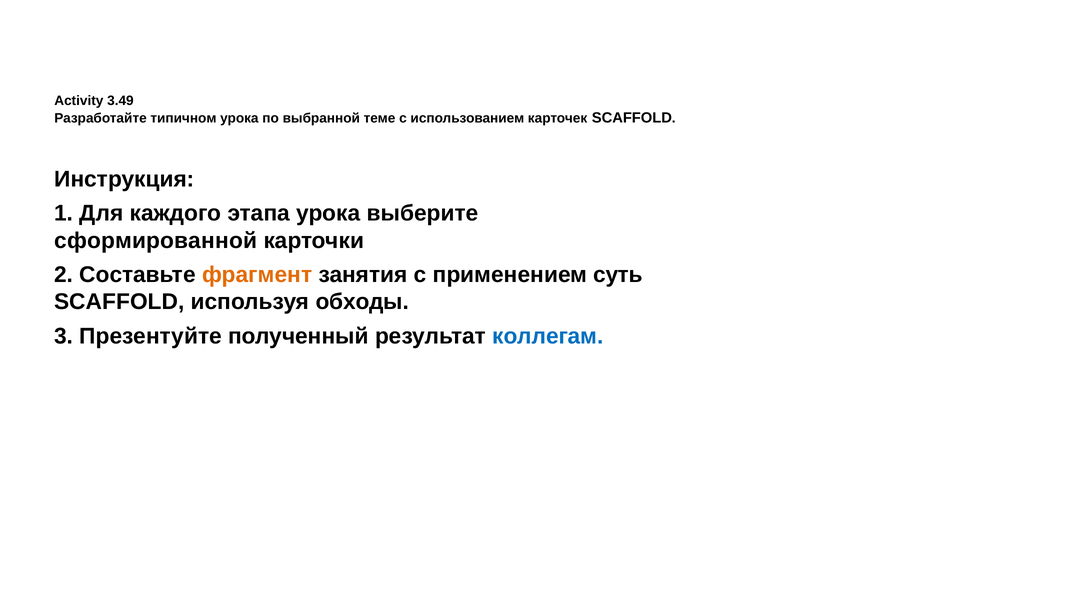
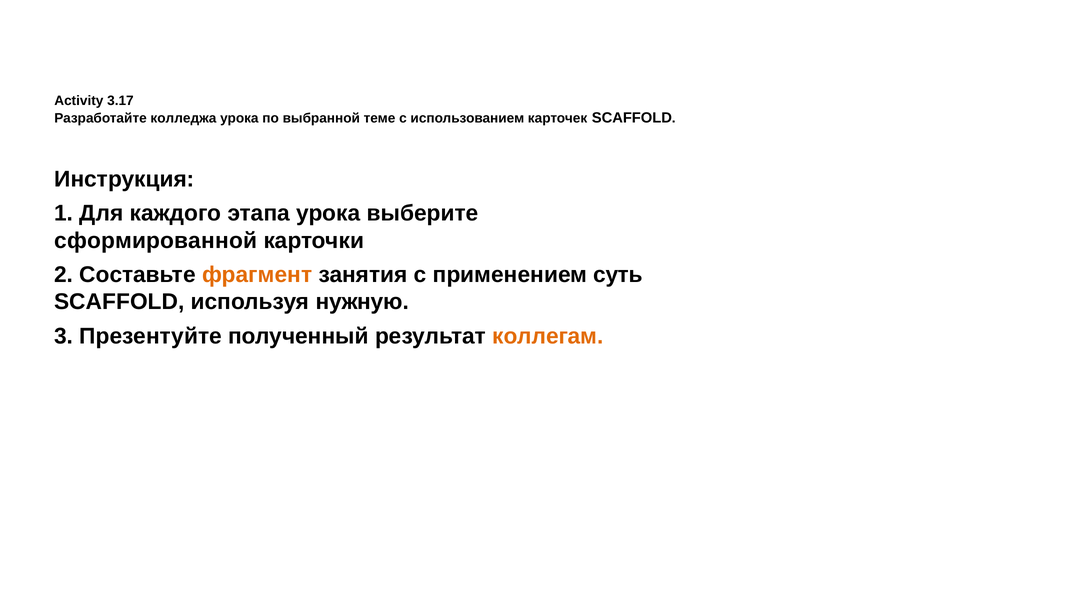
3.49: 3.49 -> 3.17
типичном: типичном -> колледжа
обходы: обходы -> нужную
коллегам colour: blue -> orange
